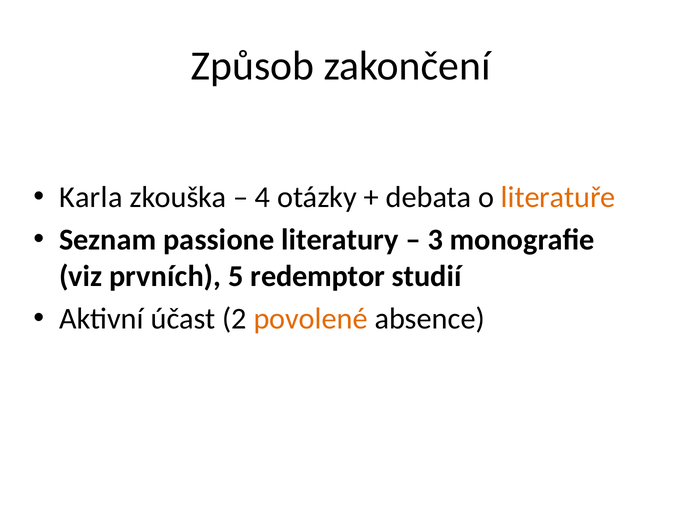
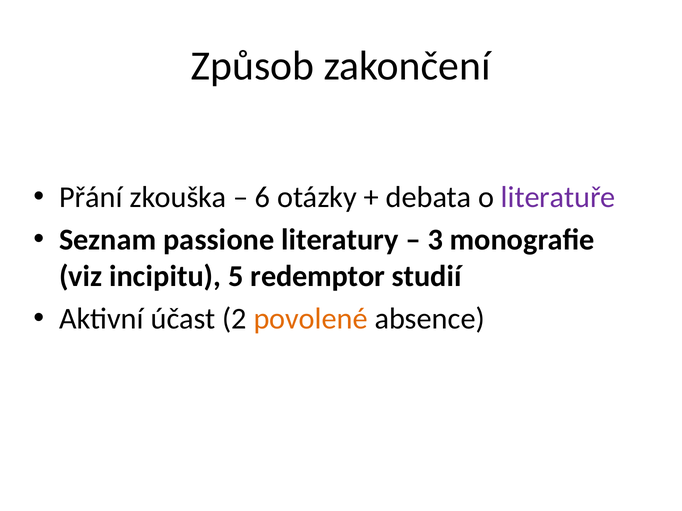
Karla: Karla -> Přání
4: 4 -> 6
literatuře colour: orange -> purple
prvních: prvních -> incipitu
